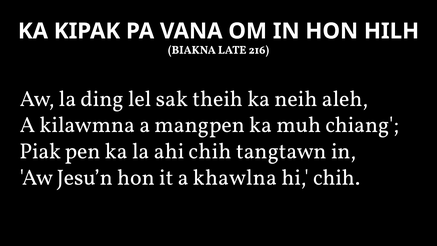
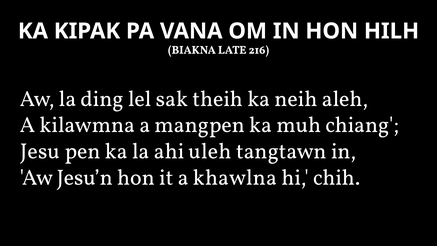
Piak: Piak -> Jesu
ahi chih: chih -> uleh
